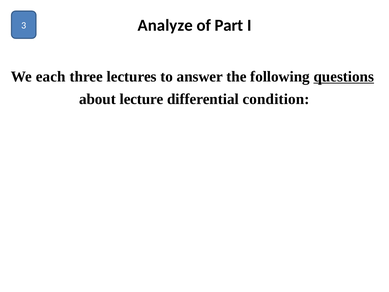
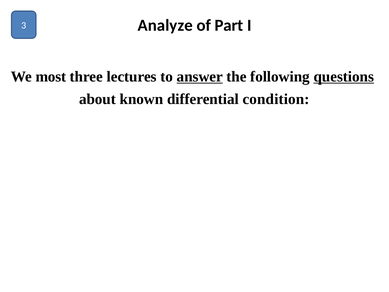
each: each -> most
answer underline: none -> present
lecture: lecture -> known
